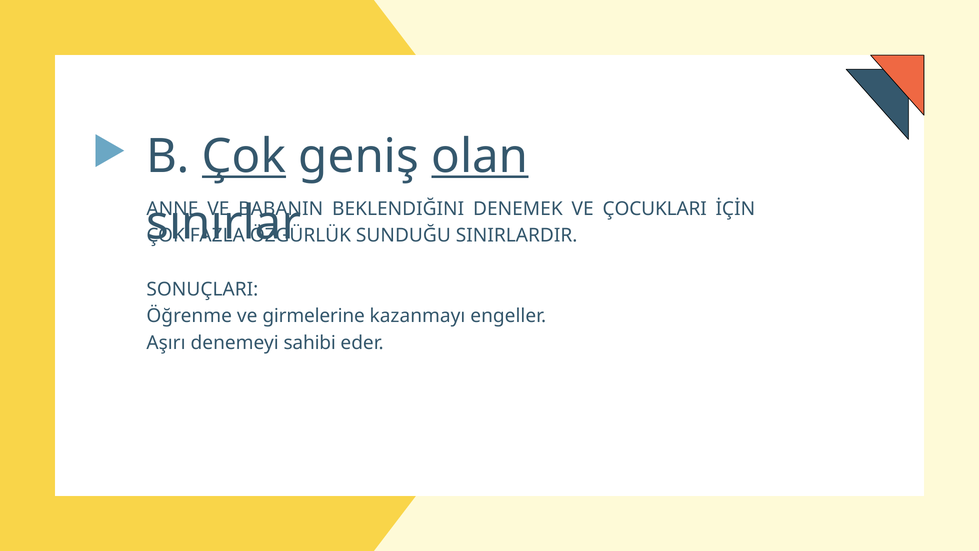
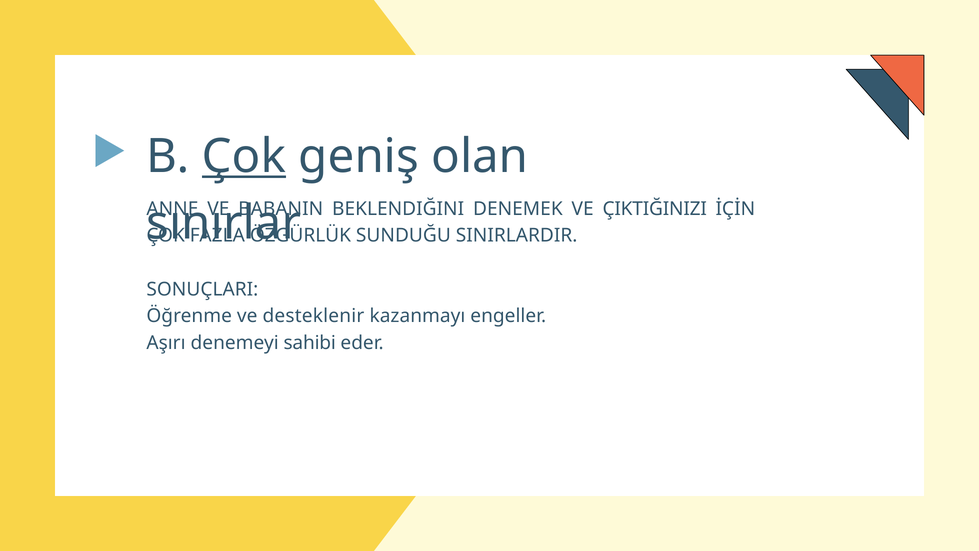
olan underline: present -> none
ÇOCUKLARI: ÇOCUKLARI -> ÇIKTIĞINIZI
girmelerine: girmelerine -> desteklenir
